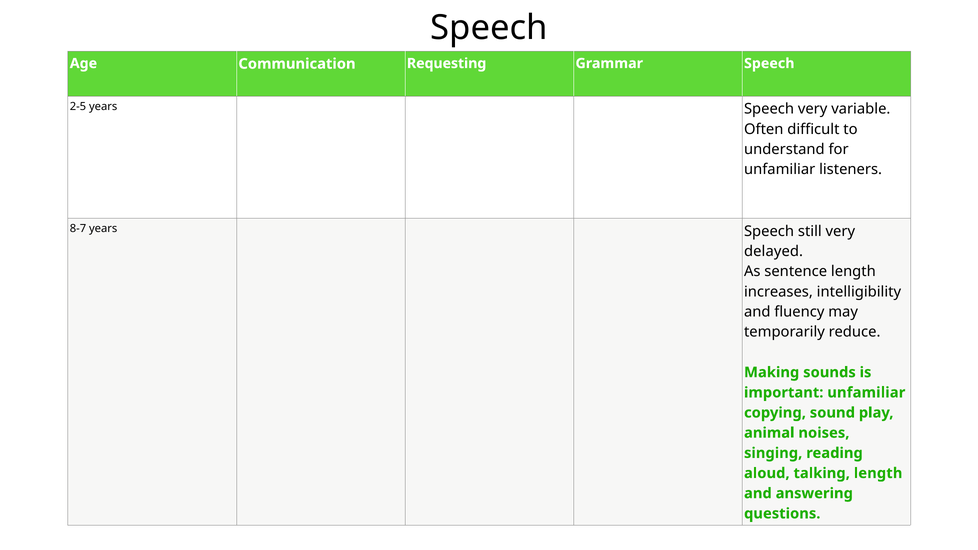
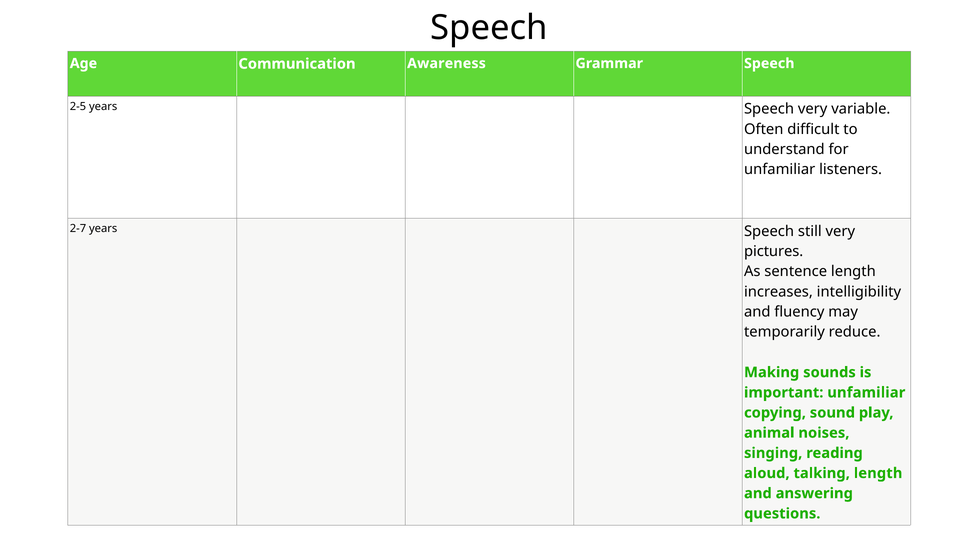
Requesting: Requesting -> Awareness
8-7: 8-7 -> 2-7
delayed: delayed -> pictures
